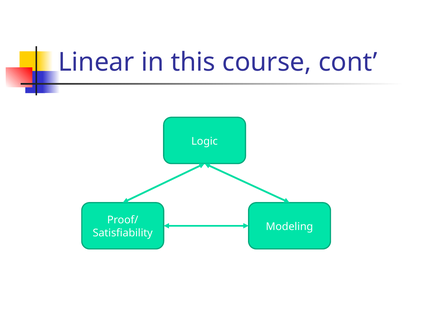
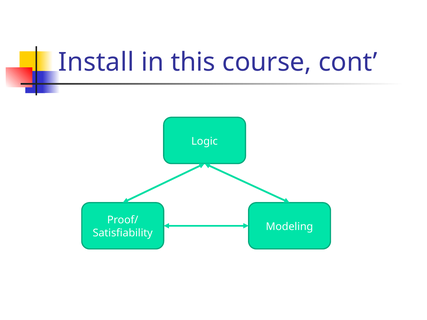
Linear: Linear -> Install
